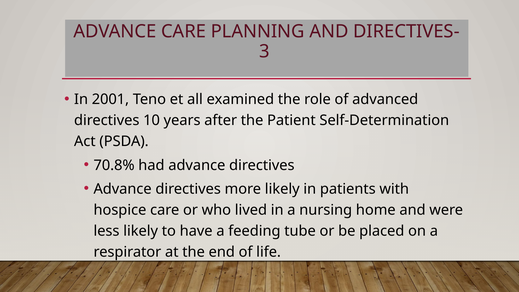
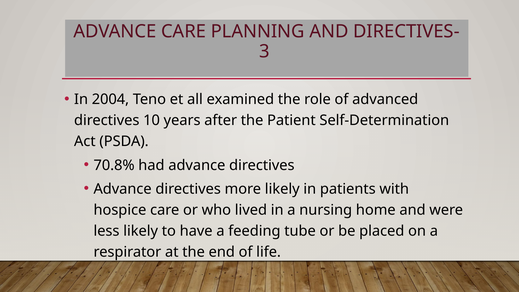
2001: 2001 -> 2004
